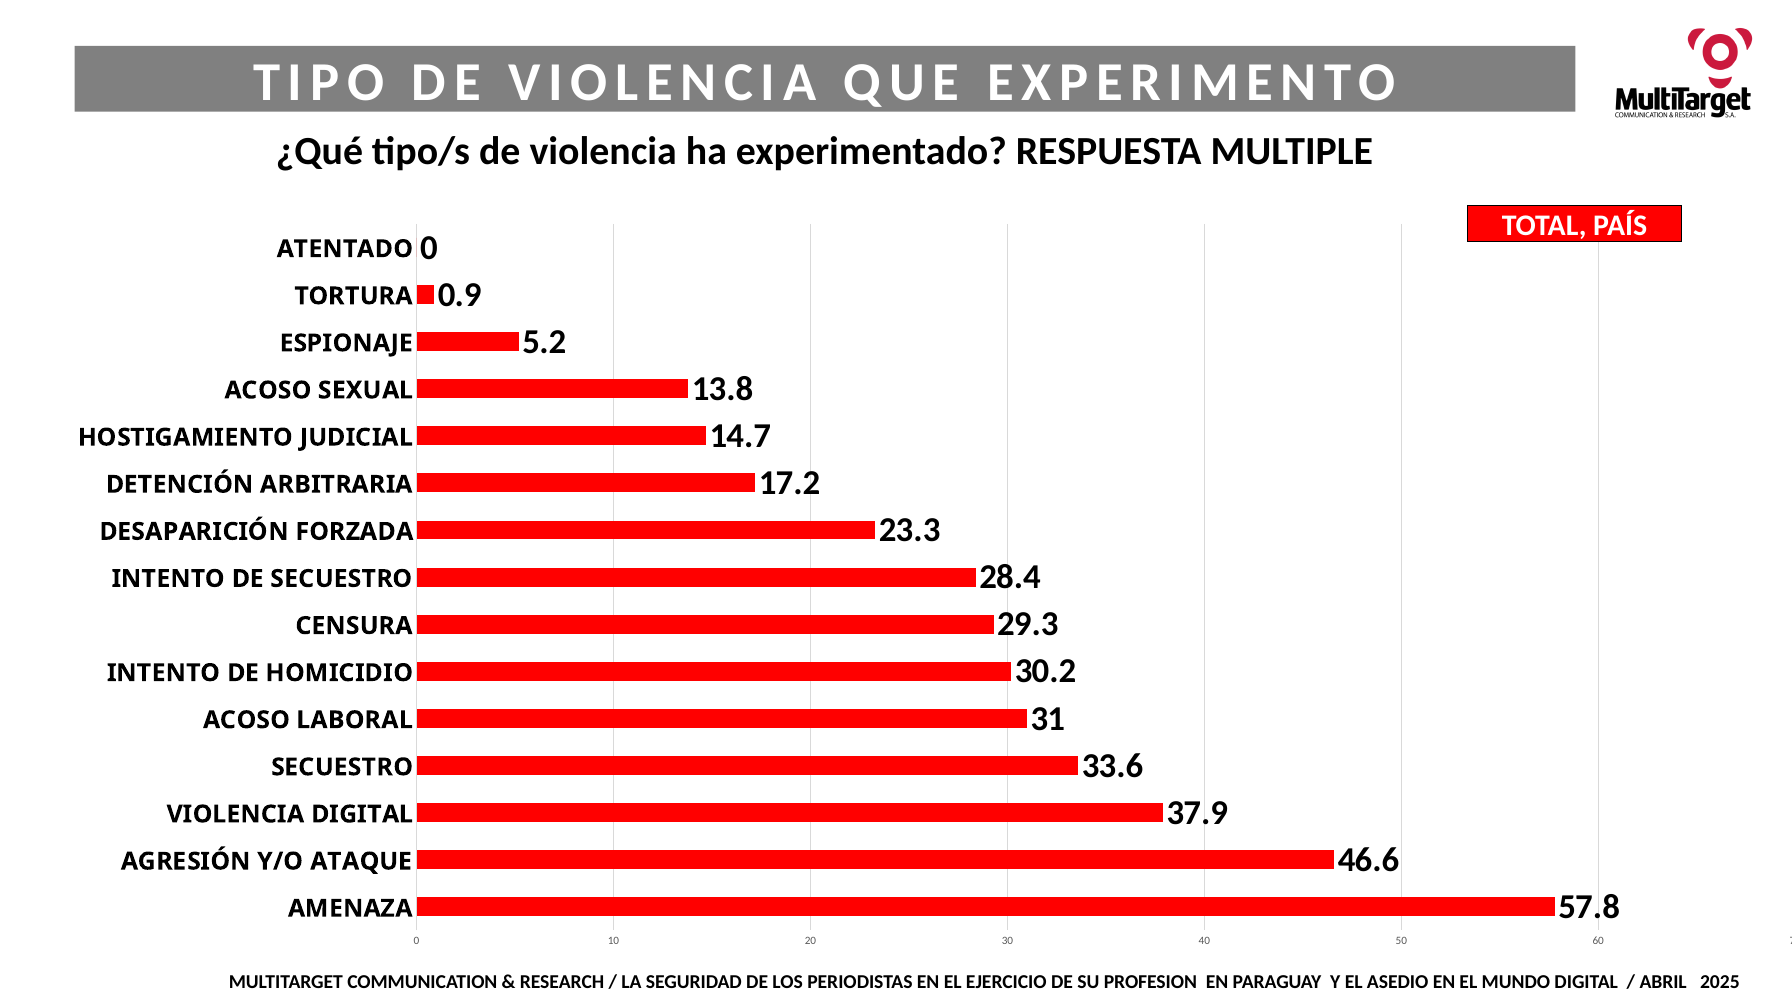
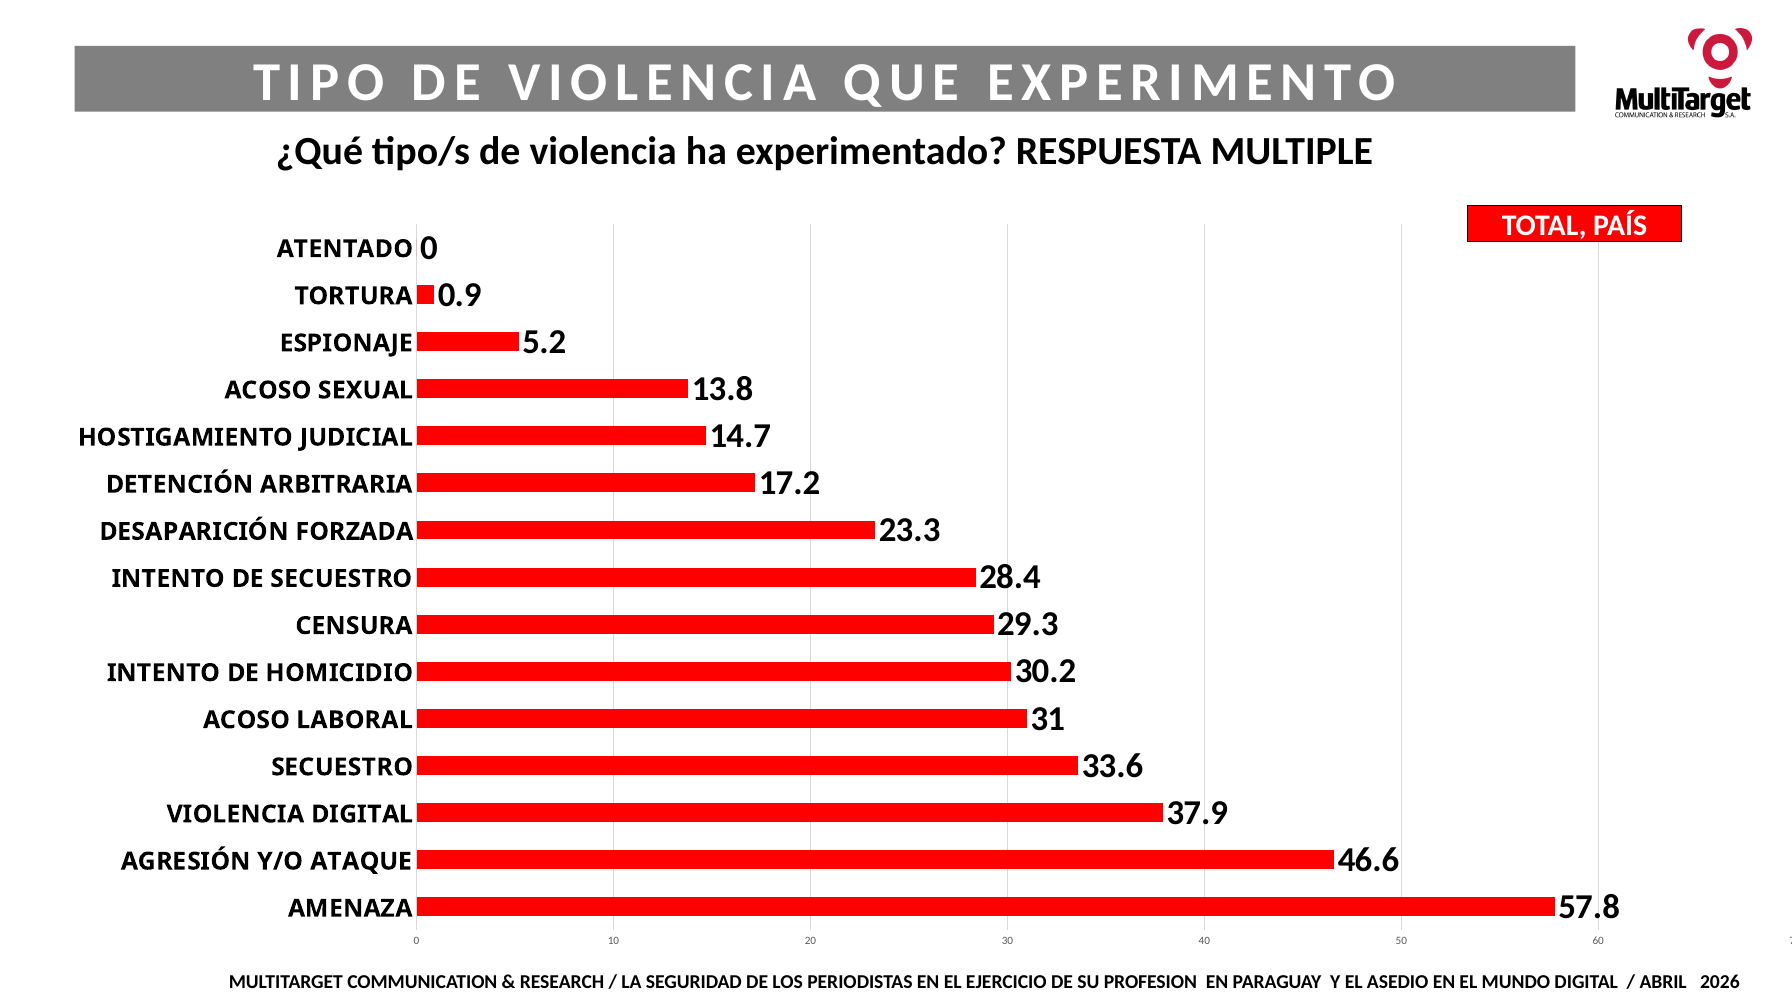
2025: 2025 -> 2026
